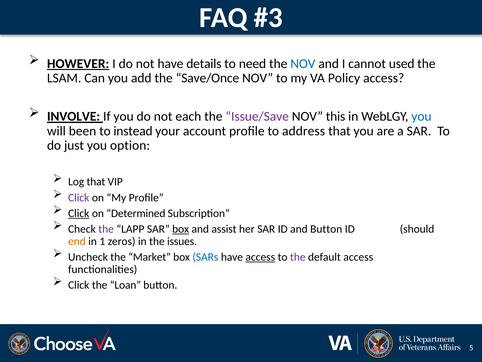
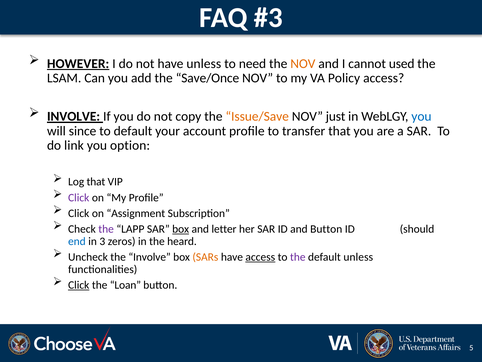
have details: details -> unless
NOV at (303, 64) colour: blue -> orange
each: each -> copy
Issue/Save colour: purple -> orange
this: this -> just
been: been -> since
to instead: instead -> default
address: address -> transfer
just: just -> link
Click at (79, 213) underline: present -> none
Determined: Determined -> Assignment
assist: assist -> letter
end colour: orange -> blue
1: 1 -> 3
issues: issues -> heard
the Market: Market -> Involve
SARs colour: blue -> orange
default access: access -> unless
Click at (79, 285) underline: none -> present
